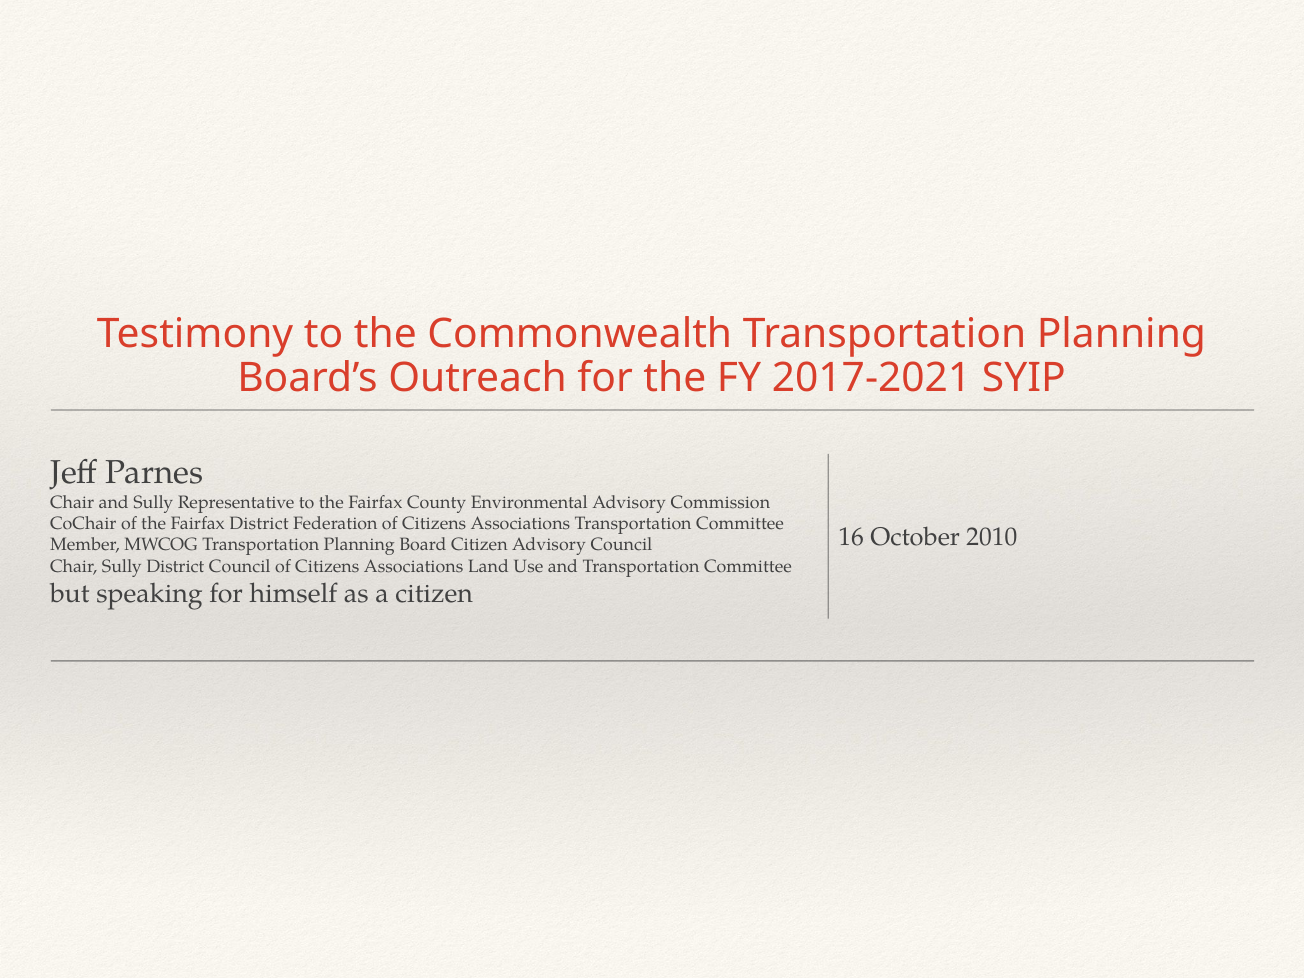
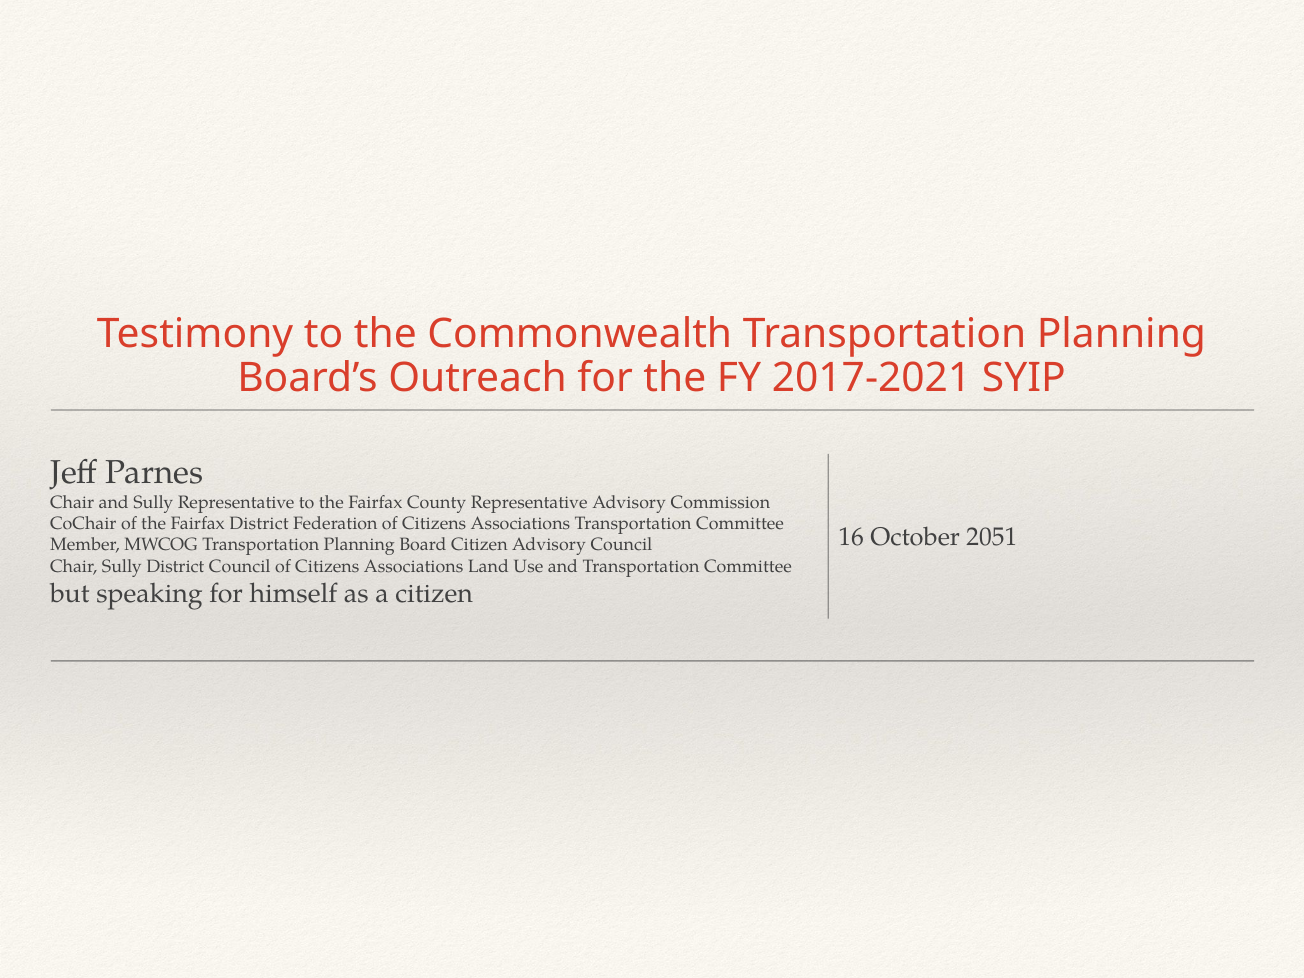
County Environmental: Environmental -> Representative
2010: 2010 -> 2051
